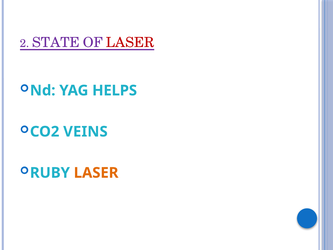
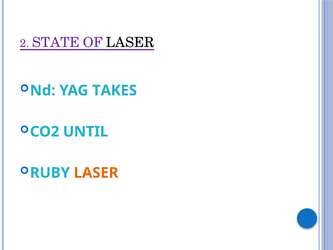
LASER at (130, 43) colour: red -> black
HELPS: HELPS -> TAKES
VEINS: VEINS -> UNTIL
